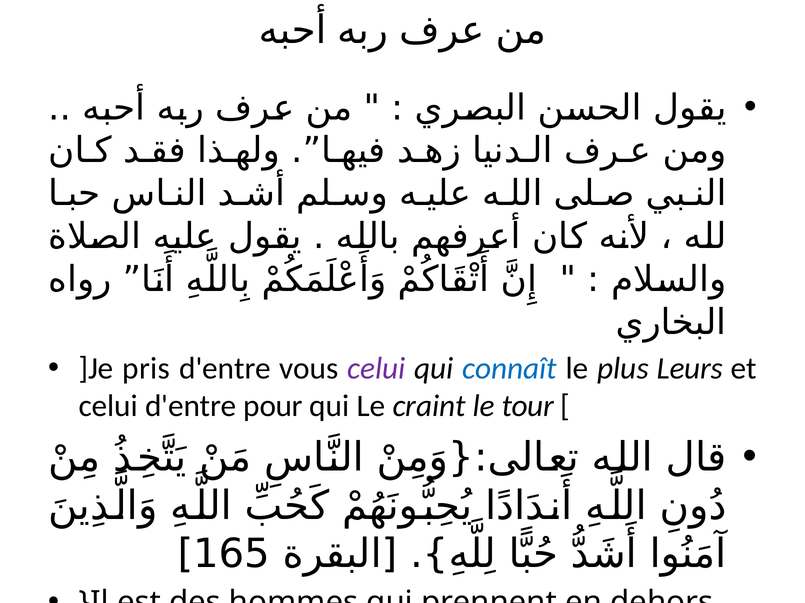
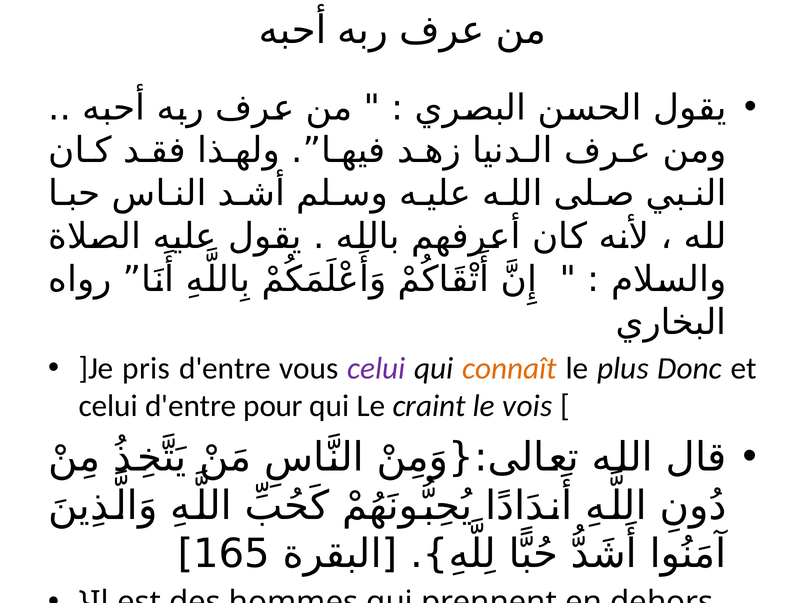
connaît colour: blue -> orange
Leurs: Leurs -> Donc
tour: tour -> vois
